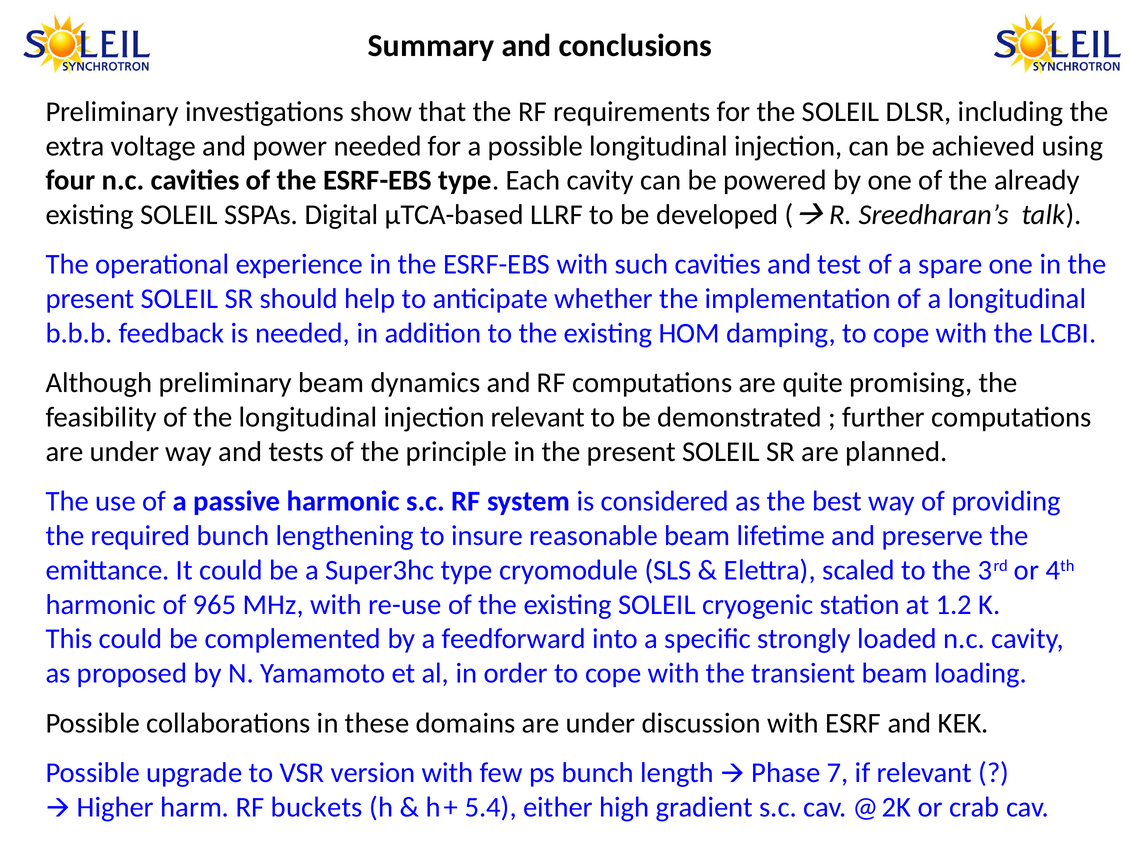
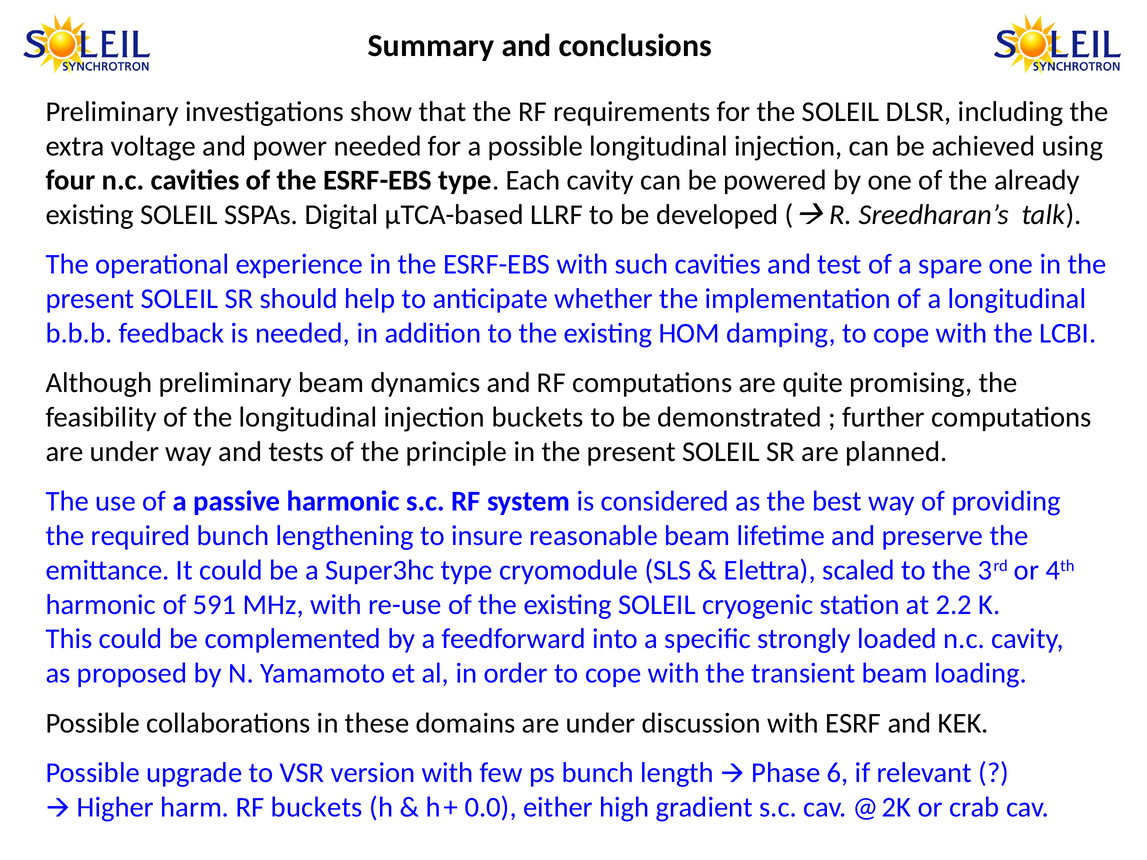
injection relevant: relevant -> buckets
965: 965 -> 591
1.2: 1.2 -> 2.2
7: 7 -> 6
5.4: 5.4 -> 0.0
